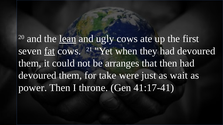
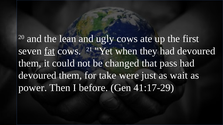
lean underline: present -> none
arranges: arranges -> changed
that then: then -> pass
throne: throne -> before
41:17-41: 41:17-41 -> 41:17-29
